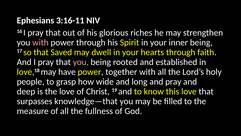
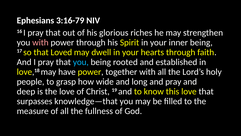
3:16-11: 3:16-11 -> 3:16-79
Saved: Saved -> Loved
you at (81, 62) colour: pink -> light blue
